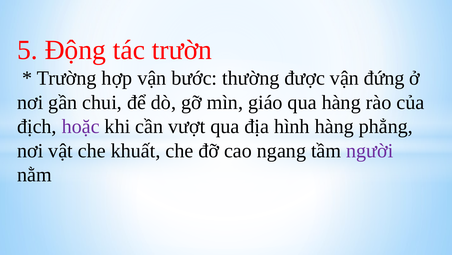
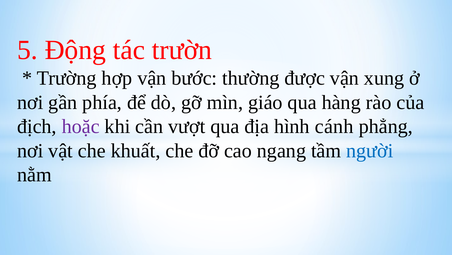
đứng: đứng -> xung
chui: chui -> phía
hình hàng: hàng -> cánh
người colour: purple -> blue
